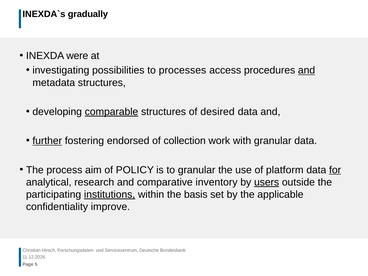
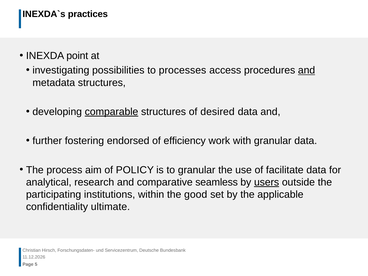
gradually: gradually -> practices
were: were -> point
further underline: present -> none
collection: collection -> efficiency
platform: platform -> facilitate
for underline: present -> none
inventory: inventory -> seamless
institutions underline: present -> none
basis: basis -> good
improve: improve -> ultimate
